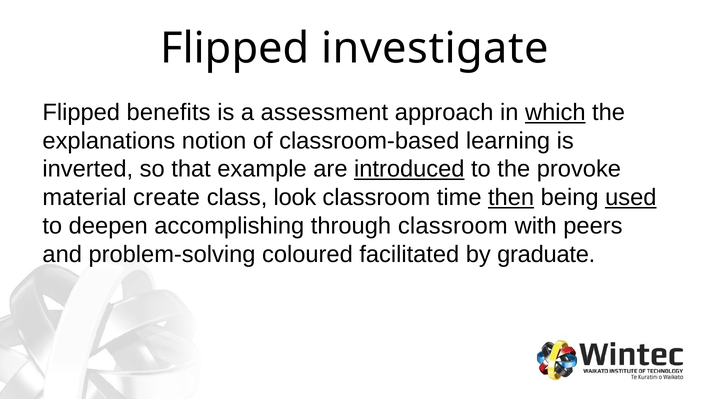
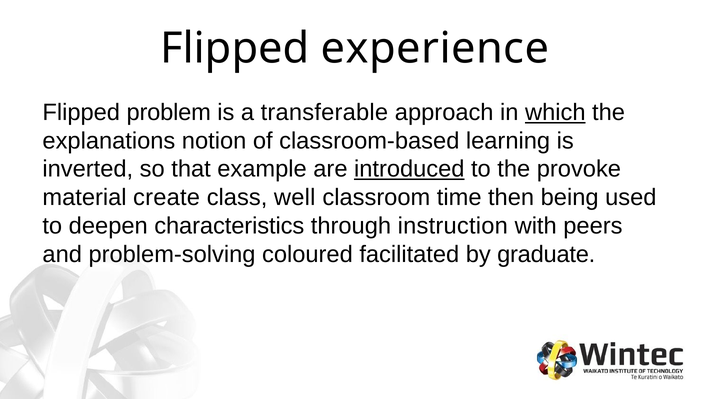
investigate: investigate -> experience
benefits: benefits -> problem
assessment: assessment -> transferable
look: look -> well
then underline: present -> none
used underline: present -> none
accomplishing: accomplishing -> characteristics
through classroom: classroom -> instruction
